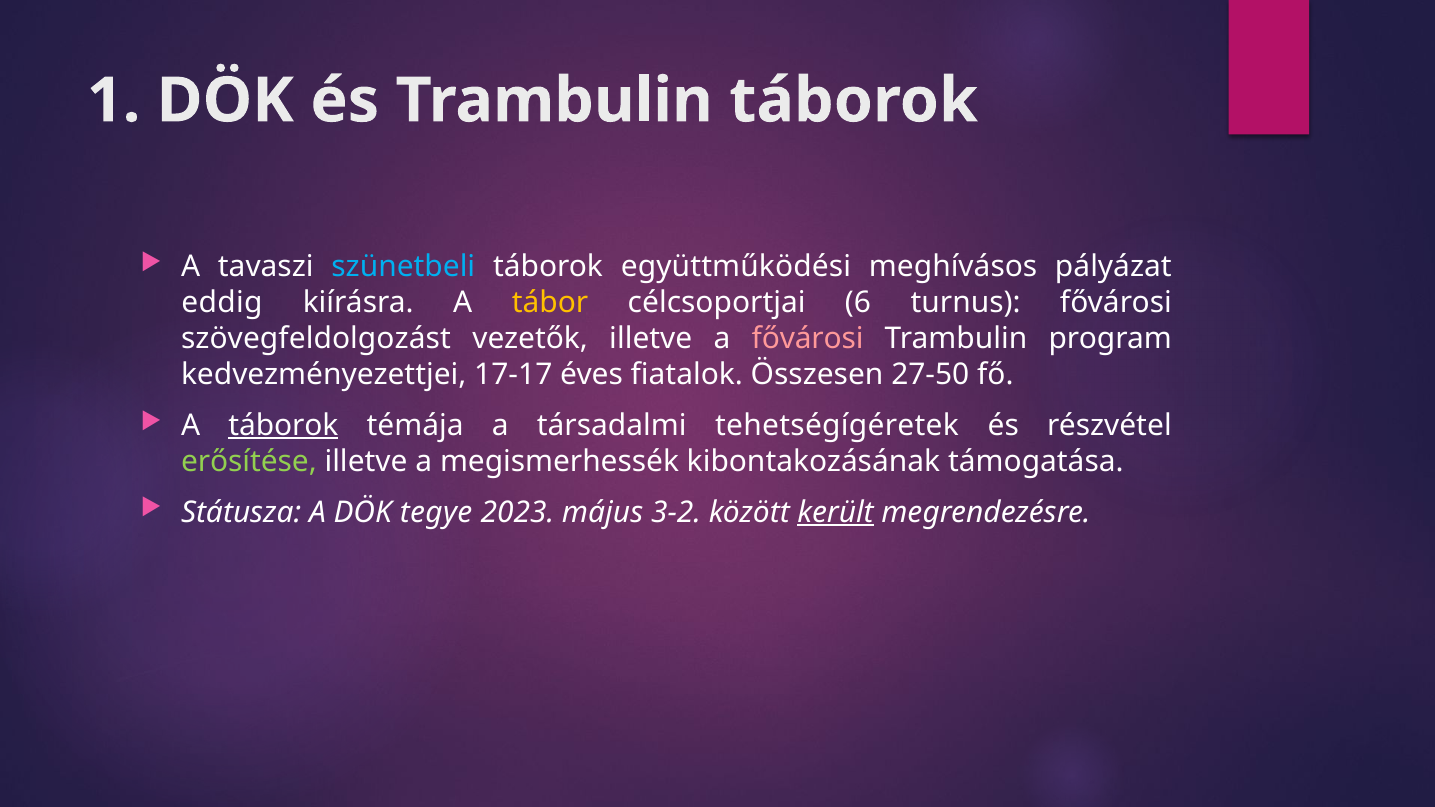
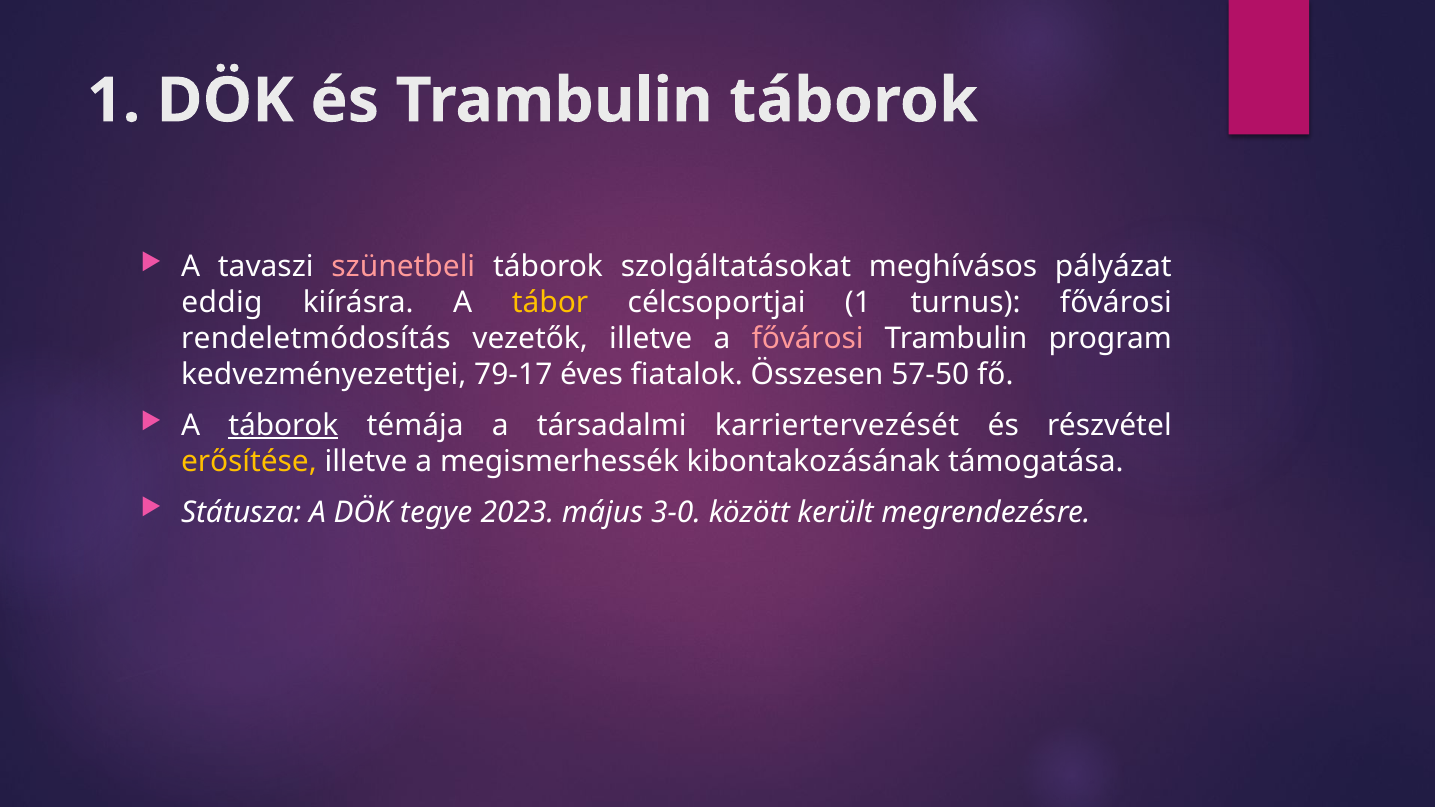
szünetbeli colour: light blue -> pink
együttműködési: együttműködési -> szolgáltatásokat
célcsoportjai 6: 6 -> 1
szövegfeldolgozást: szövegfeldolgozást -> rendeletmódosítás
17-17: 17-17 -> 79-17
27-50: 27-50 -> 57-50
tehetségígéretek: tehetségígéretek -> karriertervezését
erősítése colour: light green -> yellow
3-2: 3-2 -> 3-0
került underline: present -> none
